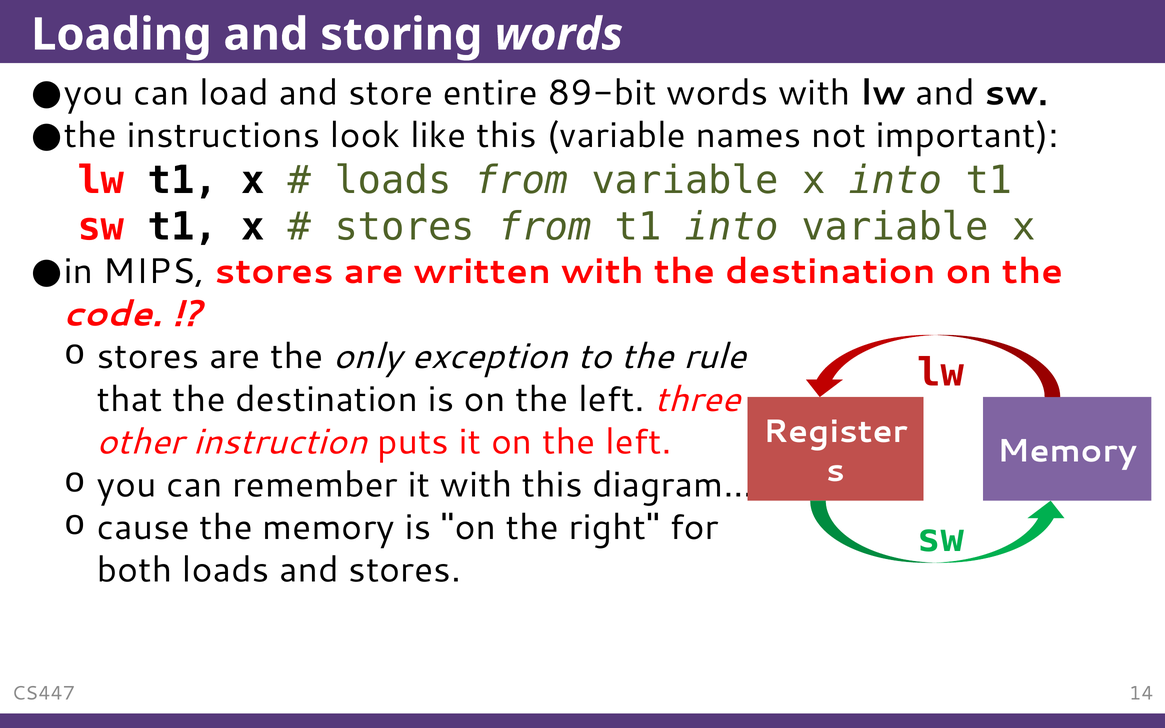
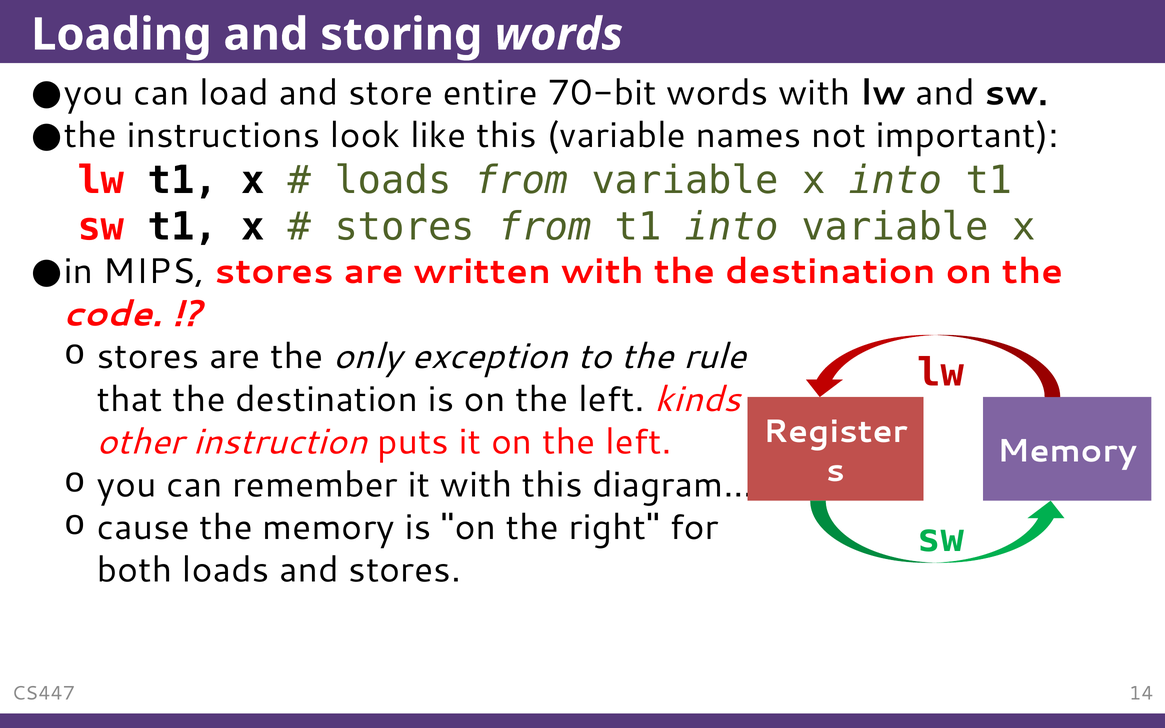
89-bit: 89-bit -> 70-bit
three: three -> kinds
